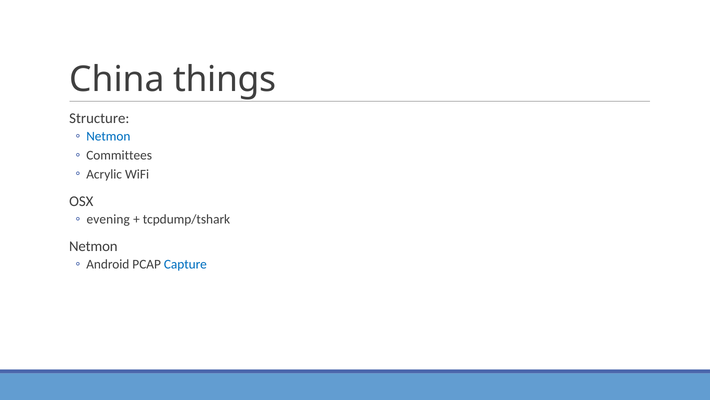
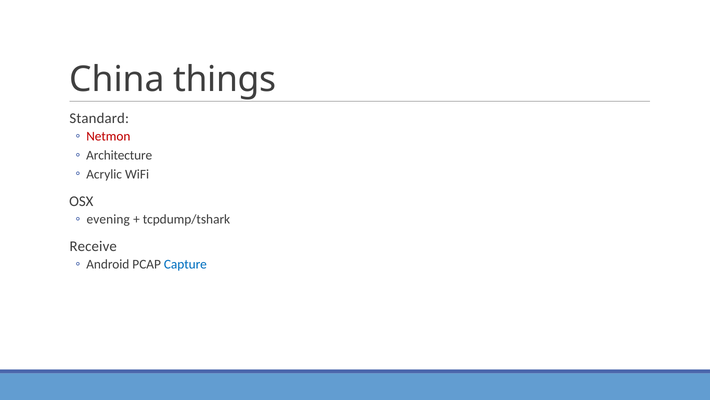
Structure: Structure -> Standard
Netmon at (108, 136) colour: blue -> red
Committees: Committees -> Architecture
Netmon at (93, 246): Netmon -> Receive
